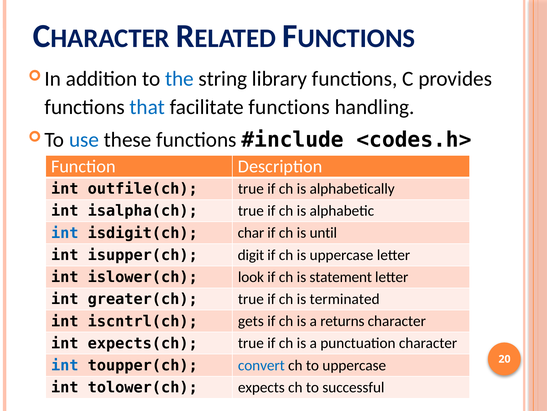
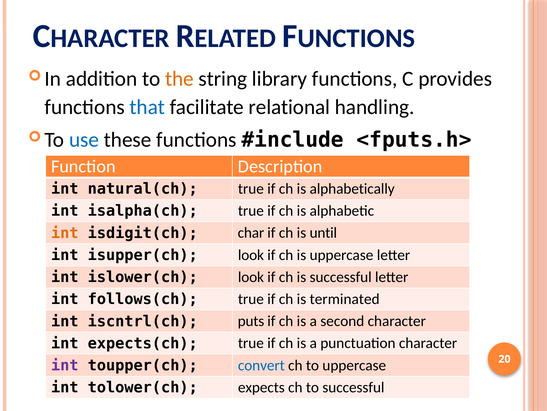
the colour: blue -> orange
facilitate functions: functions -> relational
<codes.h>: <codes.h> -> <fputs.h>
outfile(ch: outfile(ch -> natural(ch
int at (65, 233) colour: blue -> orange
isupper(ch digit: digit -> look
is statement: statement -> successful
greater(ch: greater(ch -> follows(ch
gets: gets -> puts
returns: returns -> second
int at (65, 365) colour: blue -> purple
